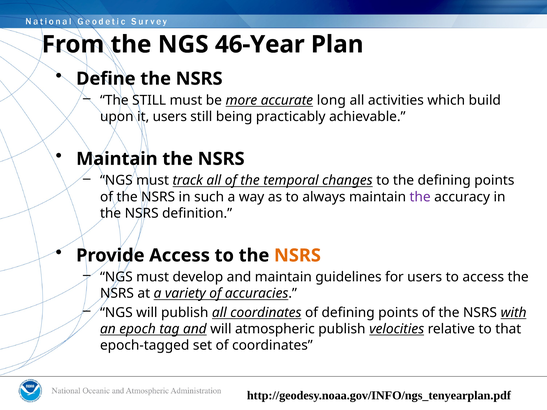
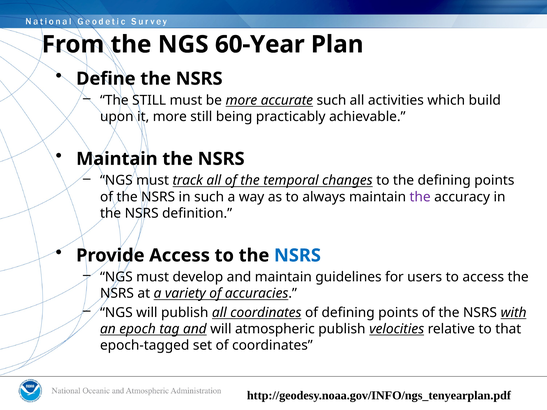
46-Year: 46-Year -> 60-Year
accurate long: long -> such
it users: users -> more
NSRS at (297, 256) colour: orange -> blue
